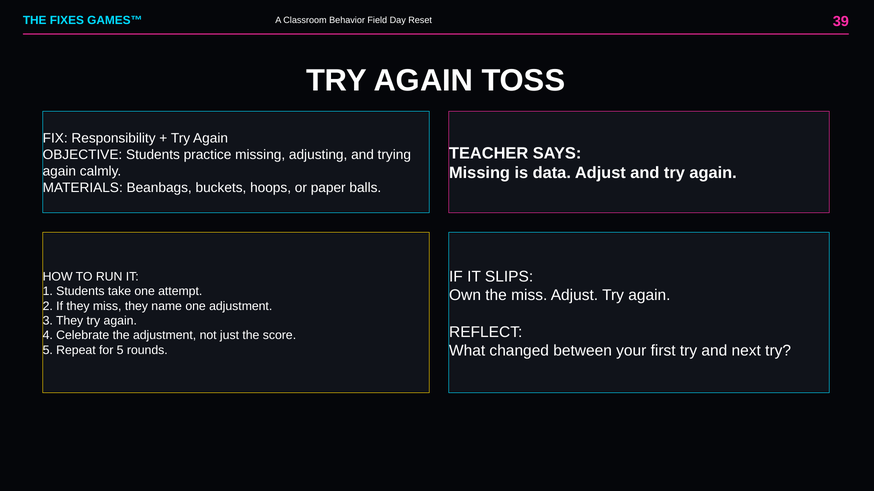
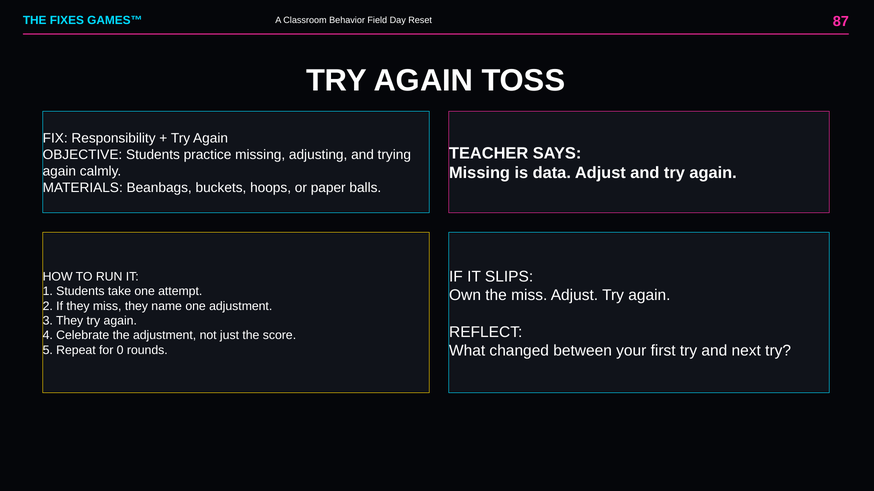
39: 39 -> 87
for 5: 5 -> 0
